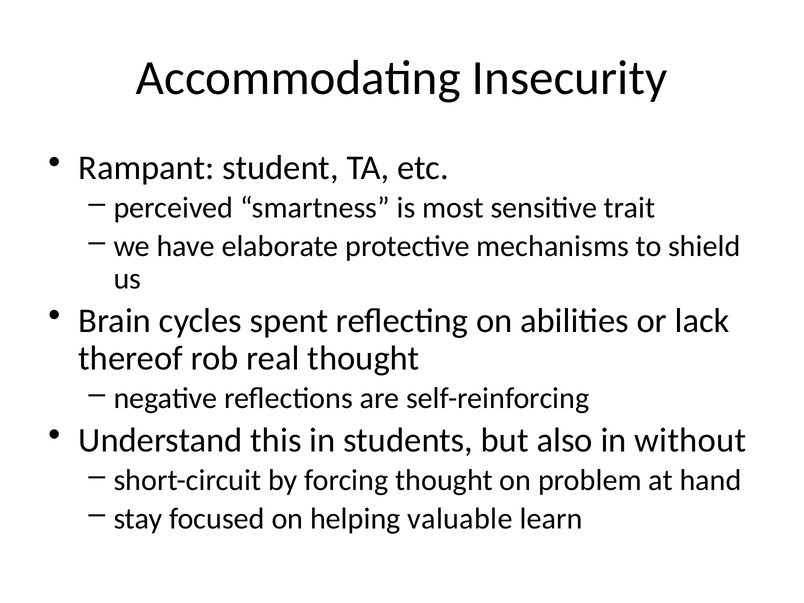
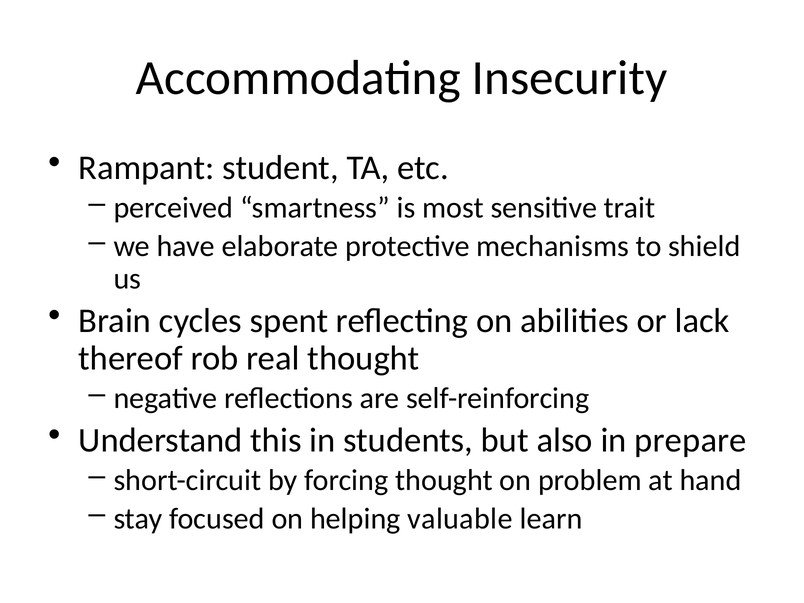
without: without -> prepare
